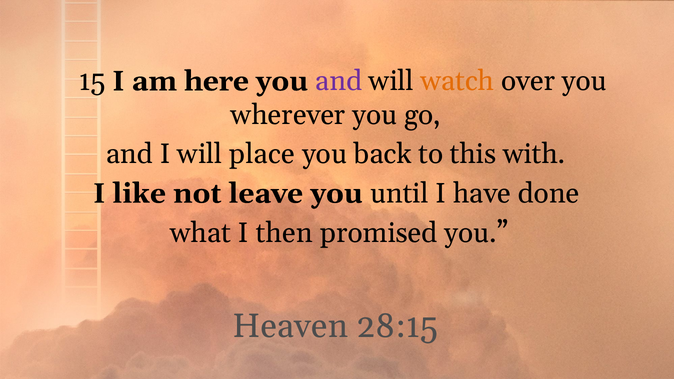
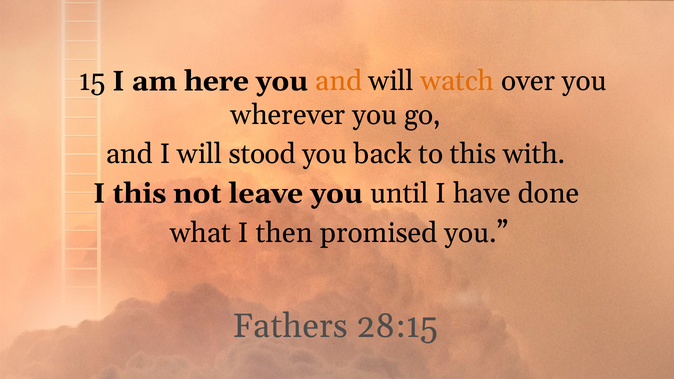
and at (339, 81) colour: purple -> orange
place: place -> stood
I like: like -> this
Heaven: Heaven -> Fathers
